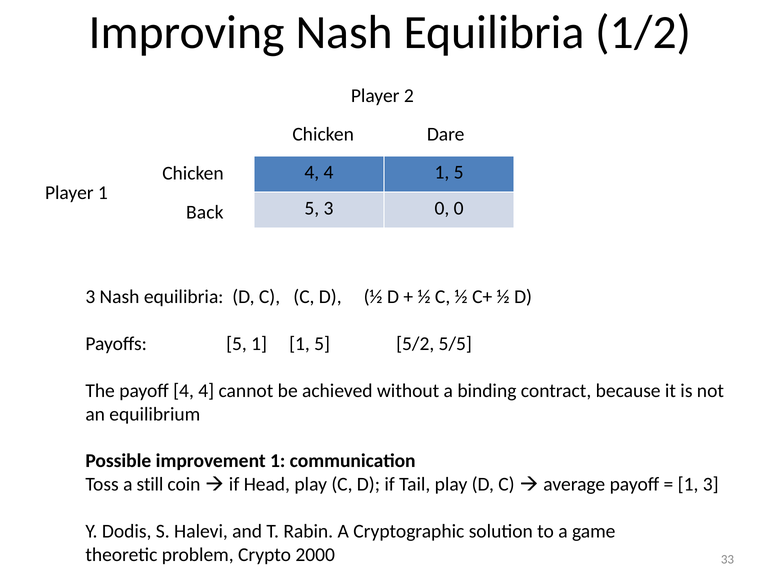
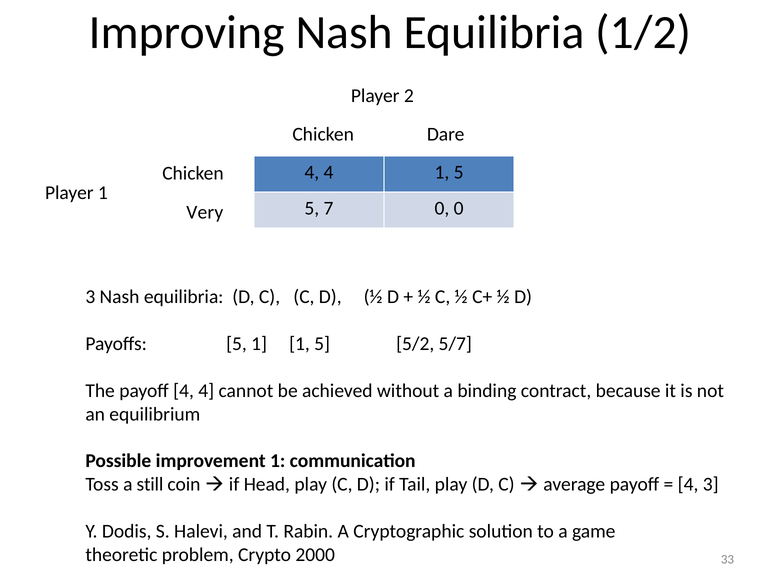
5 3: 3 -> 7
Back: Back -> Very
5/5: 5/5 -> 5/7
1 at (688, 484): 1 -> 4
